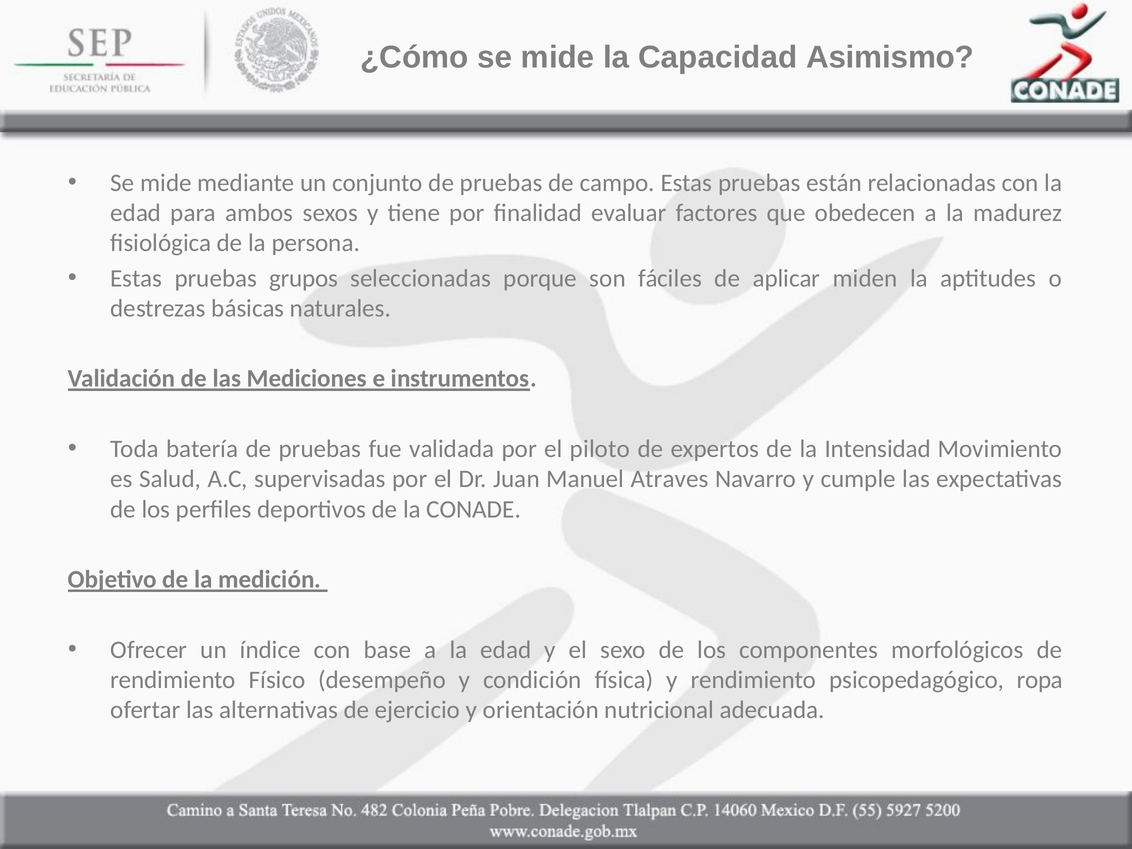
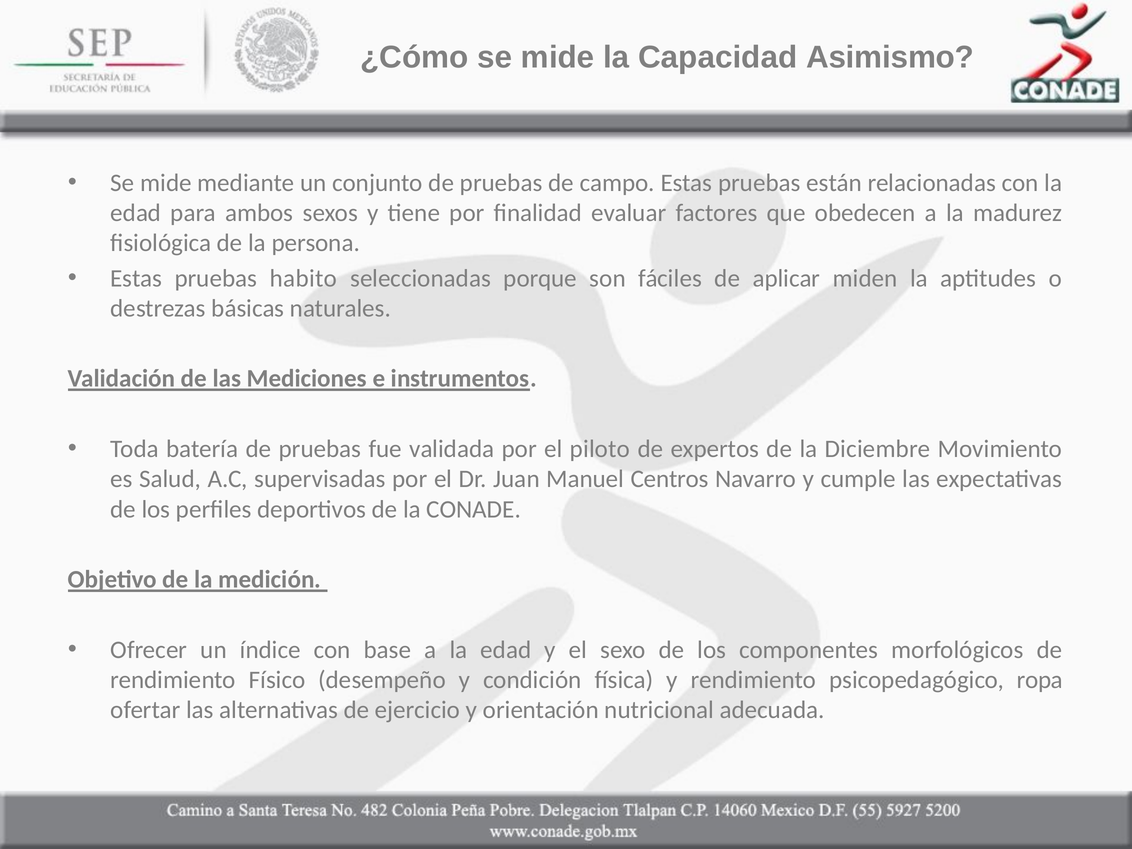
grupos: grupos -> habito
Intensidad: Intensidad -> Diciembre
Atraves: Atraves -> Centros
